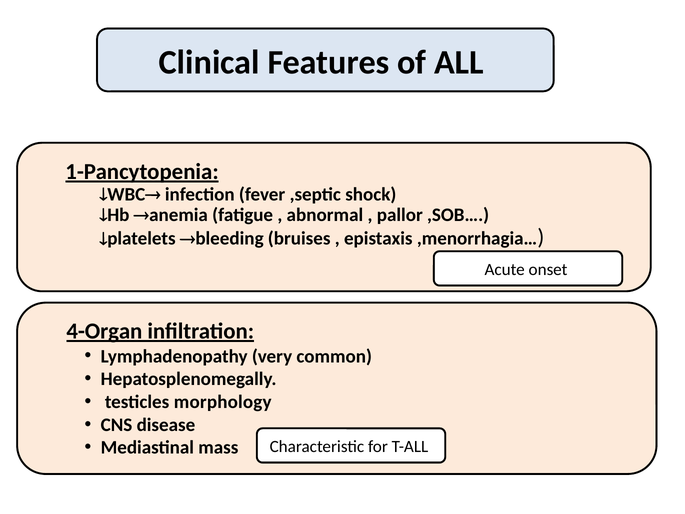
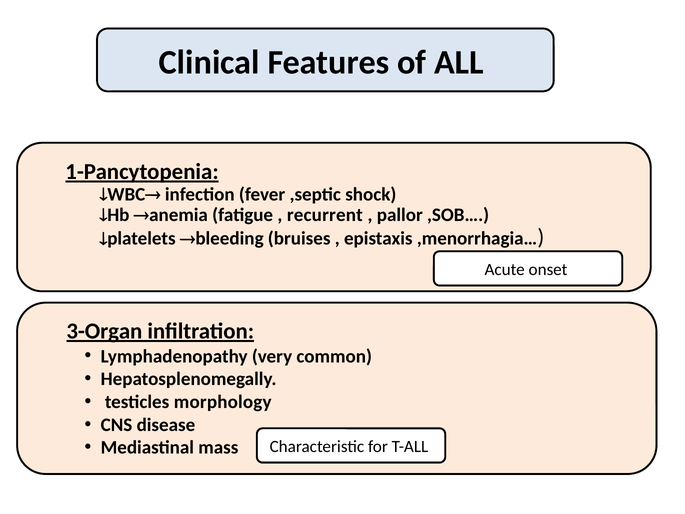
abnormal: abnormal -> recurrent
4-Organ: 4-Organ -> 3-Organ
